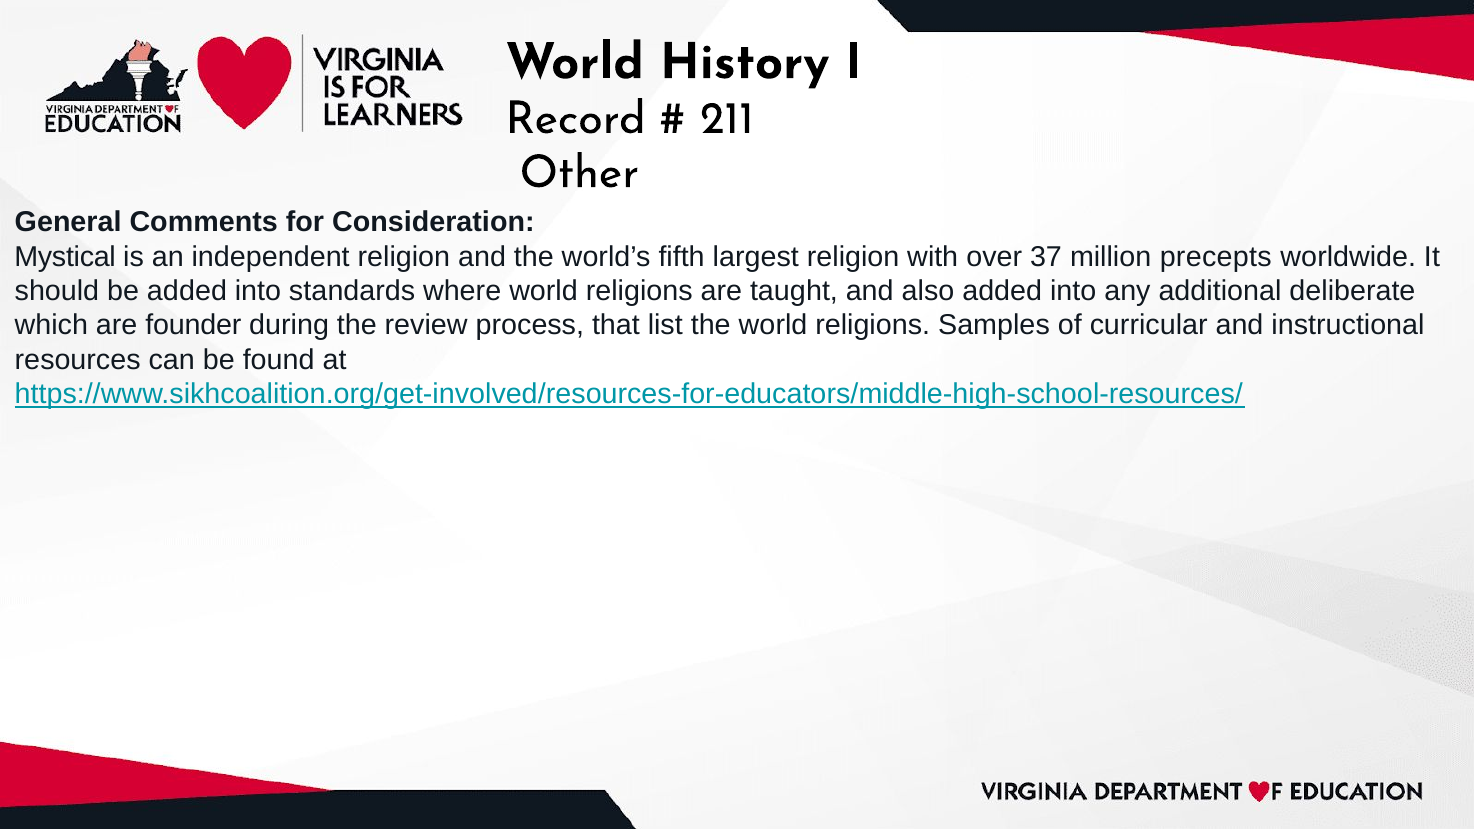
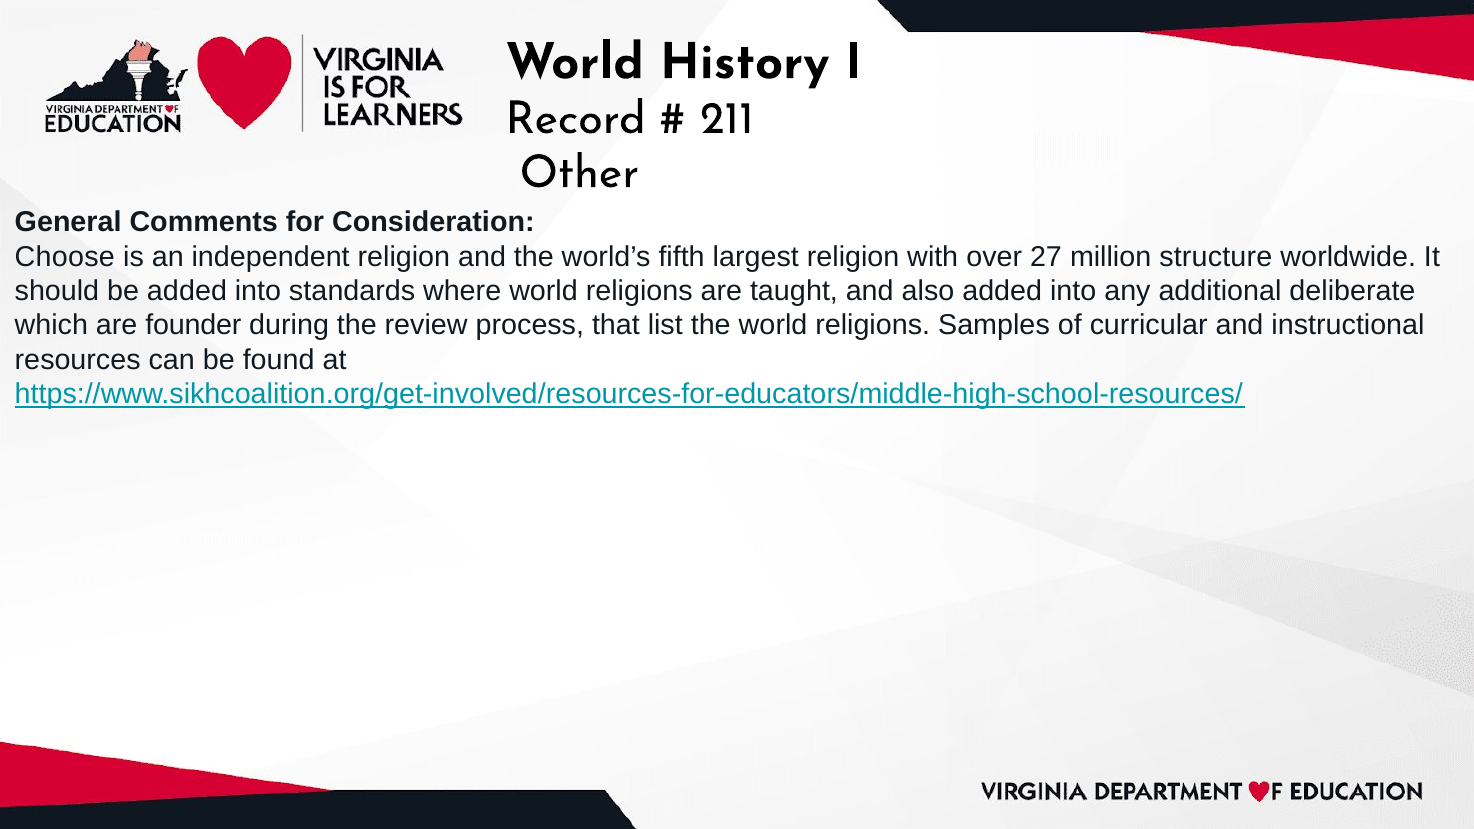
Mystical: Mystical -> Choose
37: 37 -> 27
precepts: precepts -> structure
